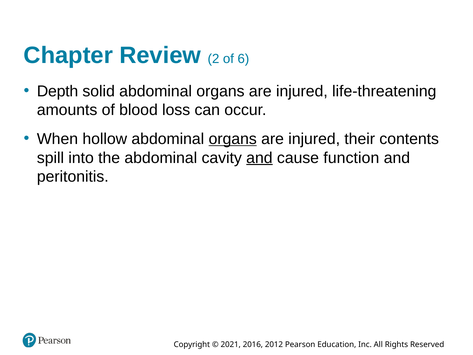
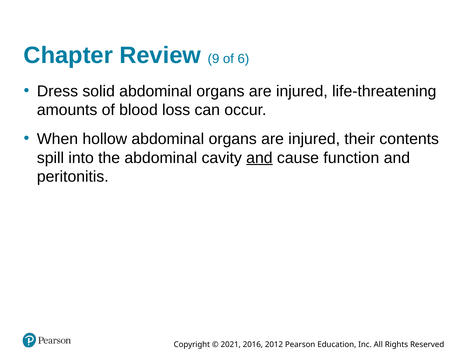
2: 2 -> 9
Depth: Depth -> Dress
organs at (233, 139) underline: present -> none
